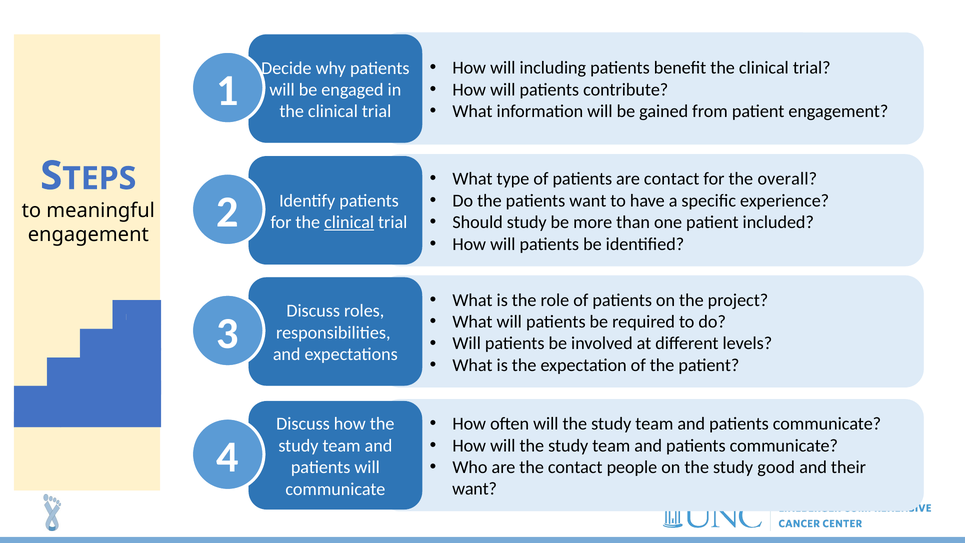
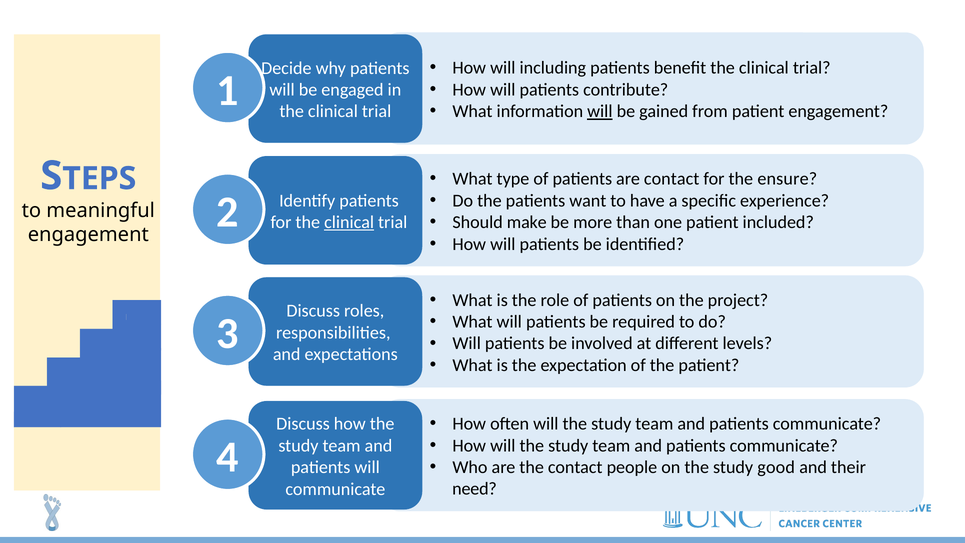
will at (600, 111) underline: none -> present
overall: overall -> ensure
Should study: study -> make
want at (475, 489): want -> need
